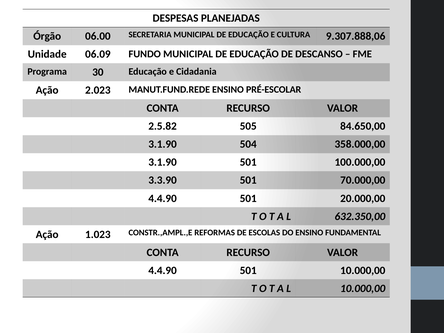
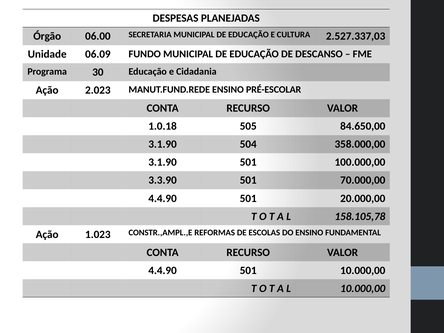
9.307.888,06: 9.307.888,06 -> 2.527.337,03
2.5.82: 2.5.82 -> 1.0.18
632.350,00: 632.350,00 -> 158.105,78
